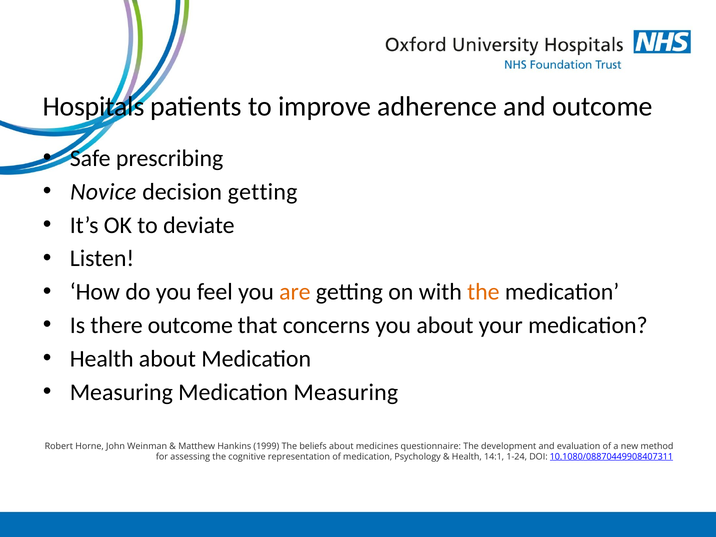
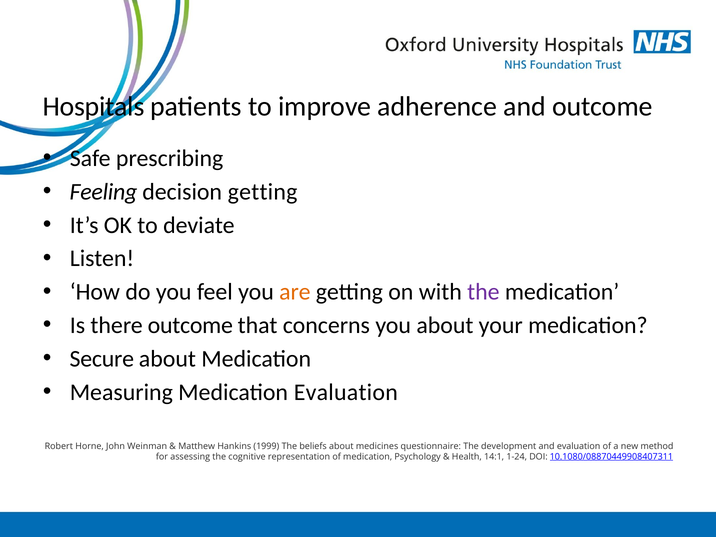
Novice: Novice -> Feeling
the at (483, 292) colour: orange -> purple
Health at (102, 359): Health -> Secure
Medication Measuring: Measuring -> Evaluation
